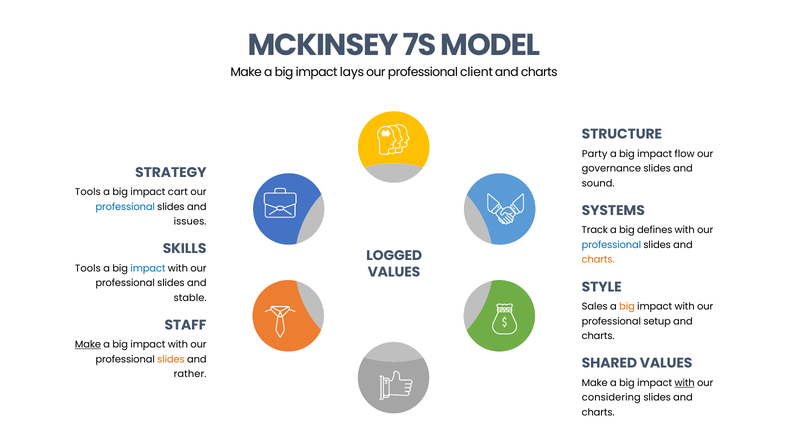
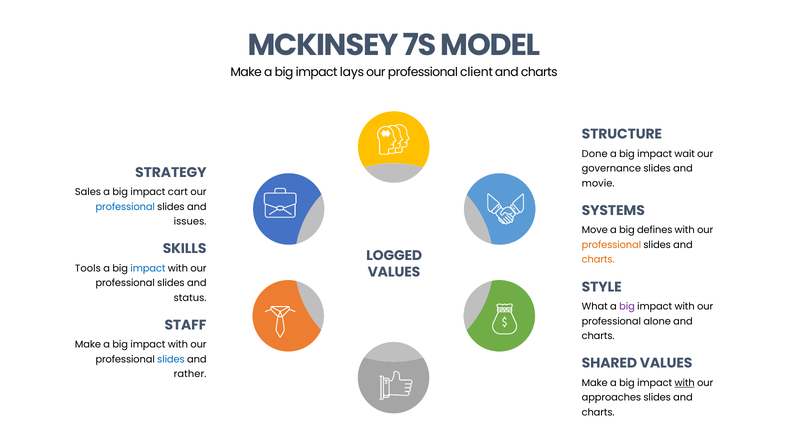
Party: Party -> Done
flow: flow -> wait
sound: sound -> movie
Tools at (88, 192): Tools -> Sales
Track: Track -> Move
professional at (611, 245) colour: blue -> orange
stable: stable -> status
Sales: Sales -> What
big at (627, 307) colour: orange -> purple
setup: setup -> alone
Make at (88, 345) underline: present -> none
slides at (171, 360) colour: orange -> blue
considering: considering -> approaches
